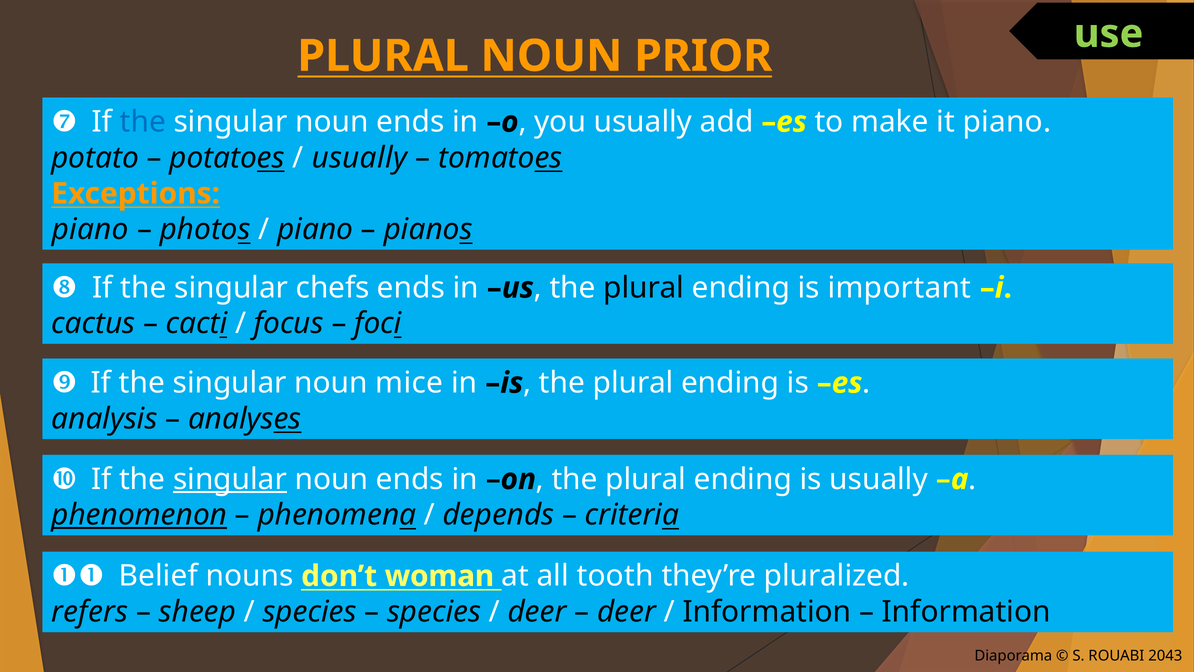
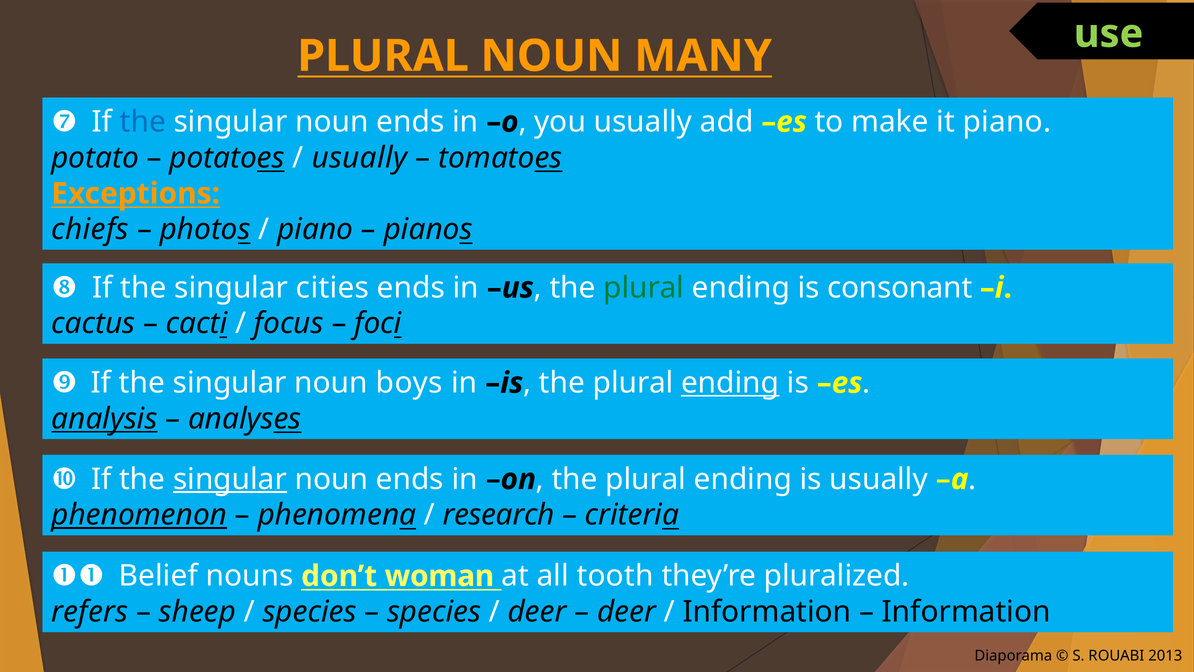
PRIOR: PRIOR -> MANY
piano at (90, 229): piano -> chiefs
chefs: chefs -> cities
plural at (644, 288) colour: black -> green
important: important -> consonant
mice: mice -> boys
ending at (730, 383) underline: none -> present
analysis underline: none -> present
depends: depends -> research
2043: 2043 -> 2013
